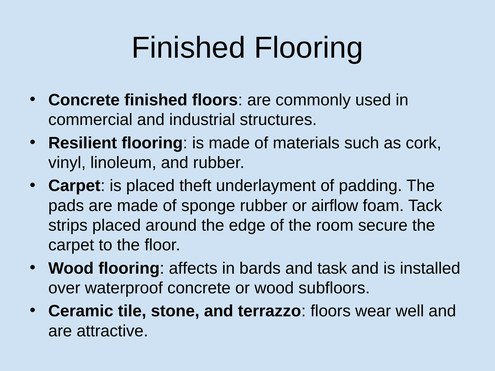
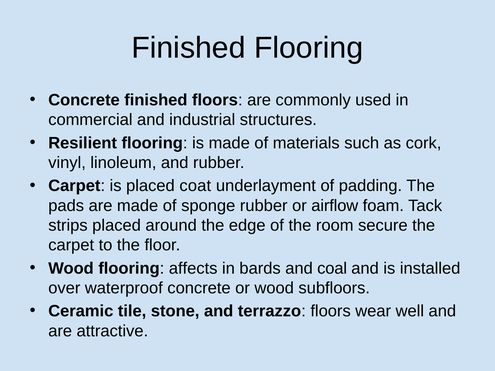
theft: theft -> coat
task: task -> coal
